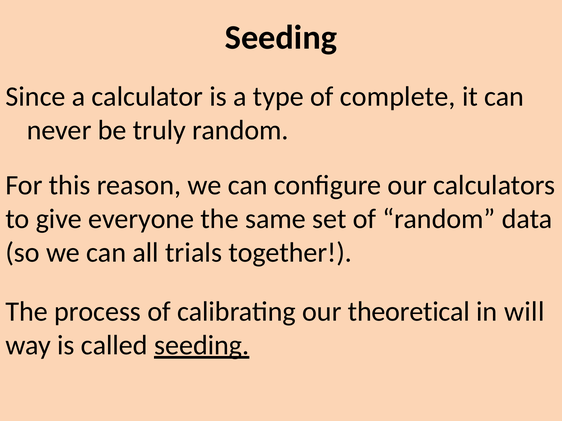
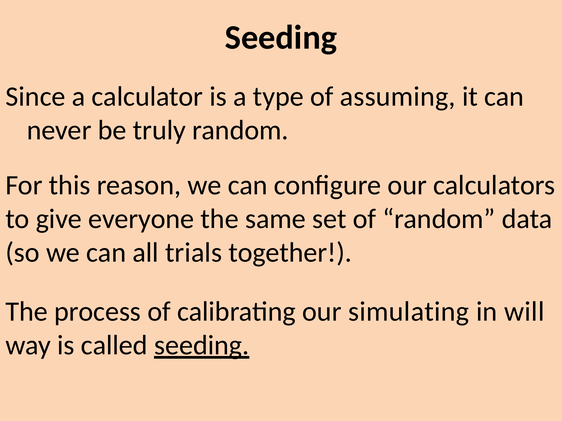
complete: complete -> assuming
theoretical: theoretical -> simulating
